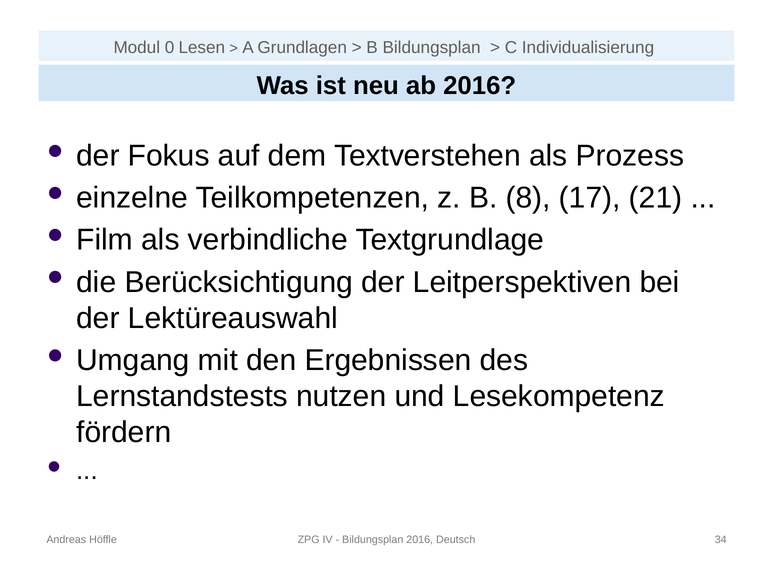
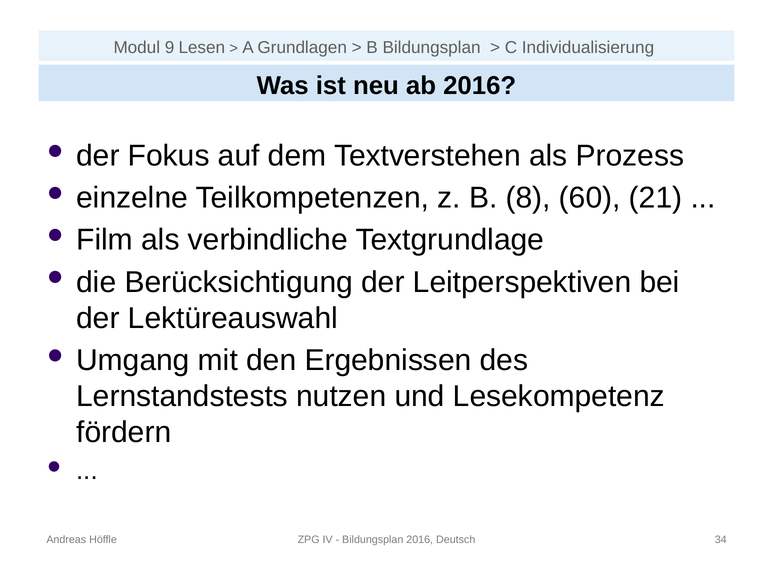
0: 0 -> 9
17: 17 -> 60
